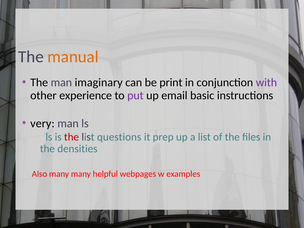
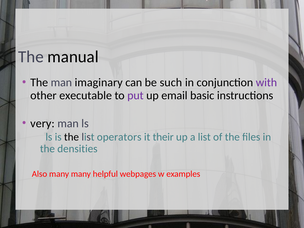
manual colour: orange -> black
print: print -> such
experience: experience -> executable
the at (72, 137) colour: red -> black
questions: questions -> operators
prep: prep -> their
